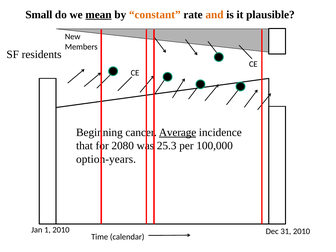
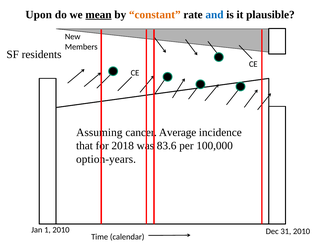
Small: Small -> Upon
and colour: orange -> blue
Beginning: Beginning -> Assuming
Average underline: present -> none
2080: 2080 -> 2018
25.3: 25.3 -> 83.6
